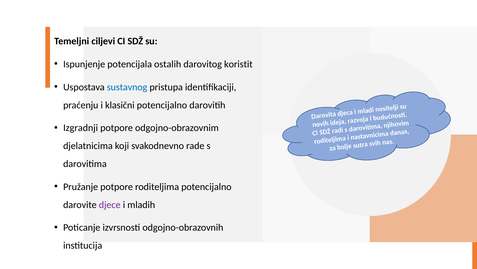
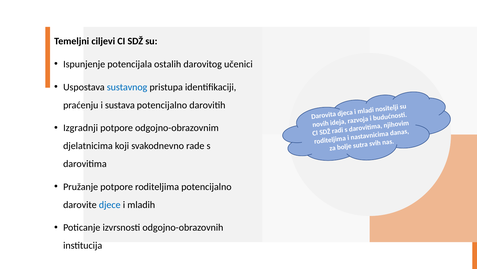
koristit: koristit -> učenici
klasični: klasični -> sustava
djece colour: purple -> blue
